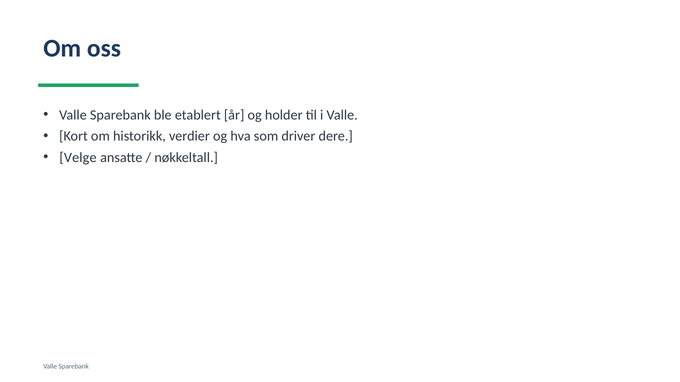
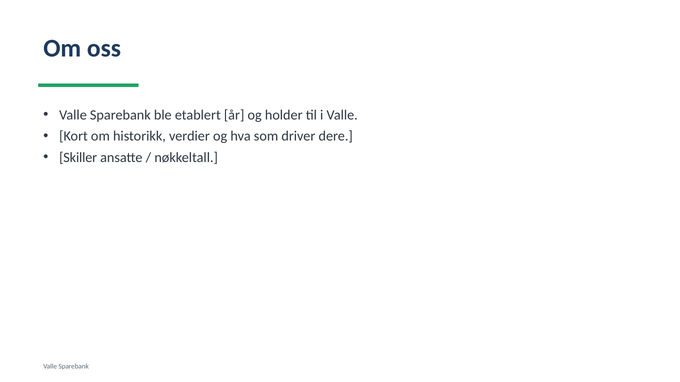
Velge: Velge -> Skiller
